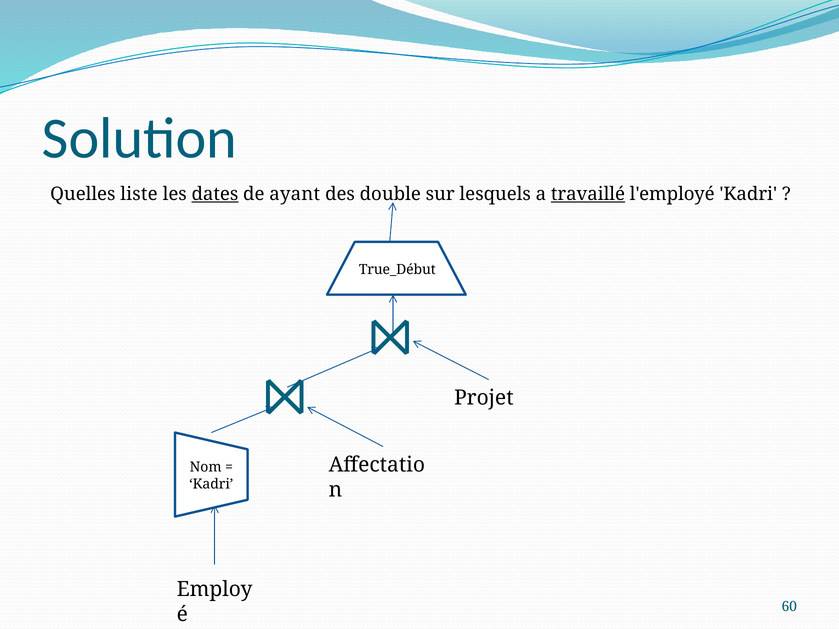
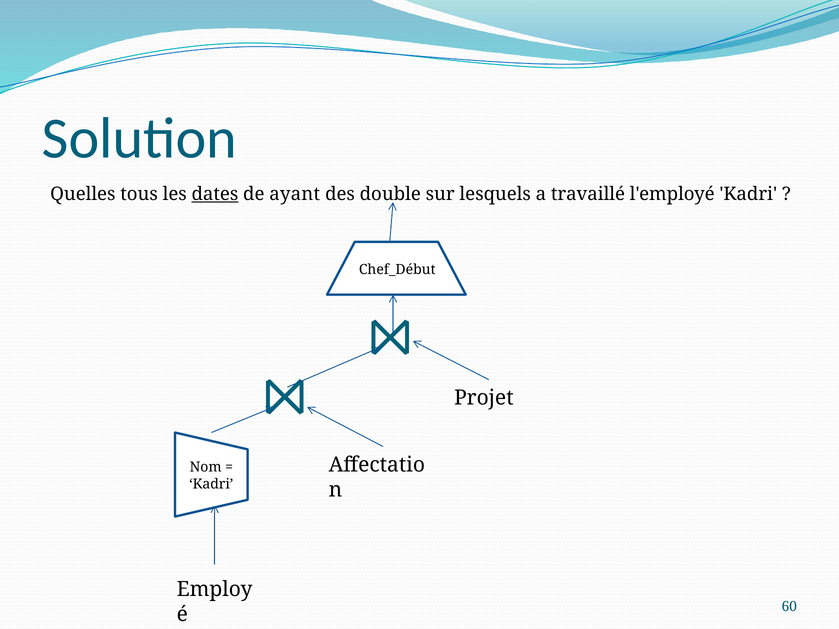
liste: liste -> tous
travaillé underline: present -> none
True_Début: True_Début -> Chef_Début
